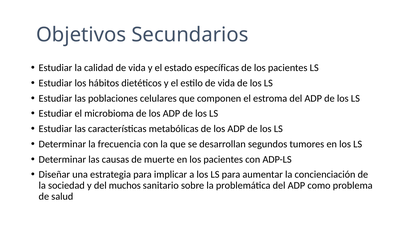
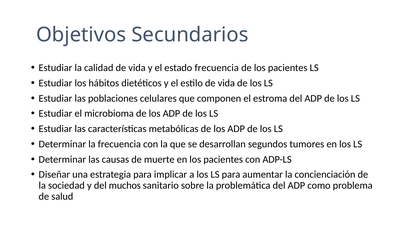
estado específicas: específicas -> frecuencia
